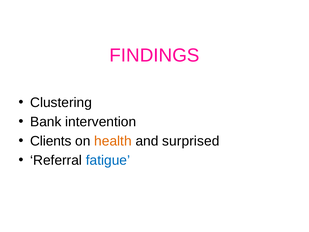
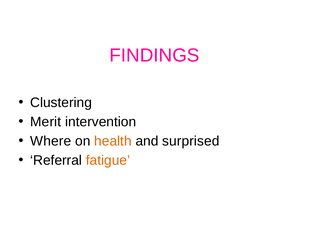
Bank: Bank -> Merit
Clients: Clients -> Where
fatigue colour: blue -> orange
